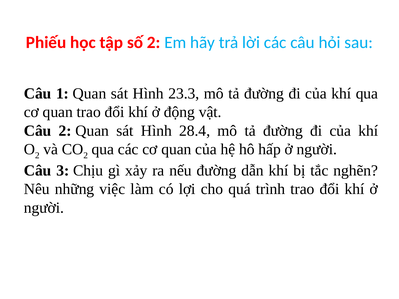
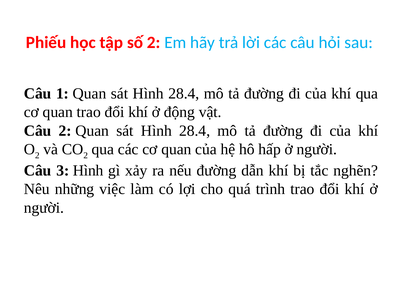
23.3 at (184, 93): 23.3 -> 28.4
3 Chịu: Chịu -> Hình
